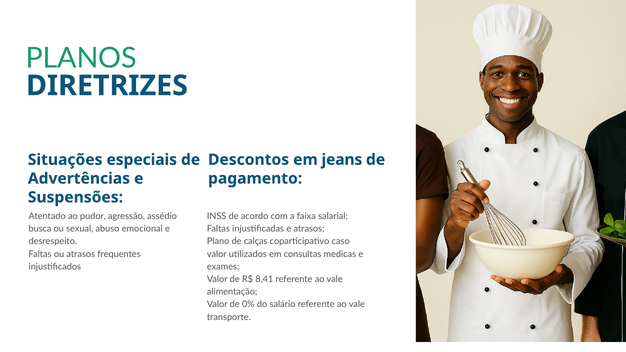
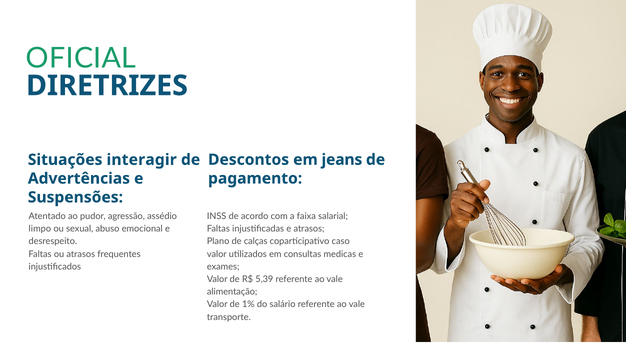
PLANOS: PLANOS -> OFICIAL
especiais: especiais -> interagir
busca: busca -> limpo
8,41: 8,41 -> 5,39
0%: 0% -> 1%
